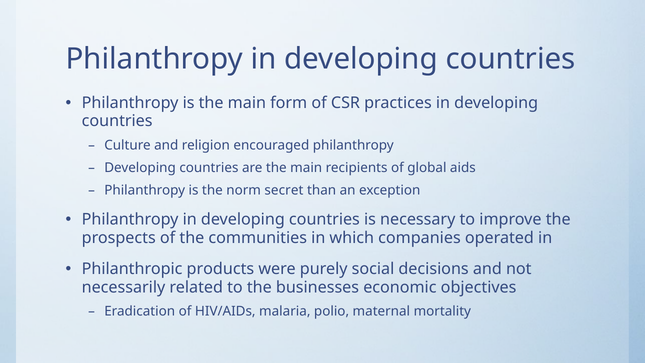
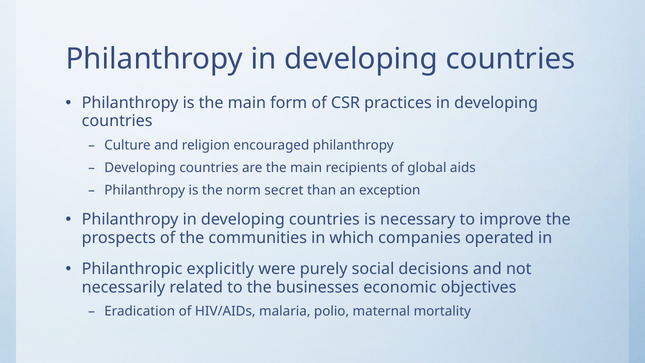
products: products -> explicitly
